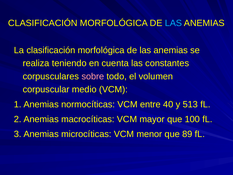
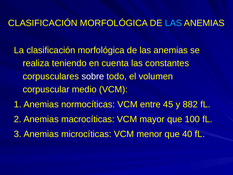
sobre colour: pink -> white
40: 40 -> 45
513: 513 -> 882
89: 89 -> 40
